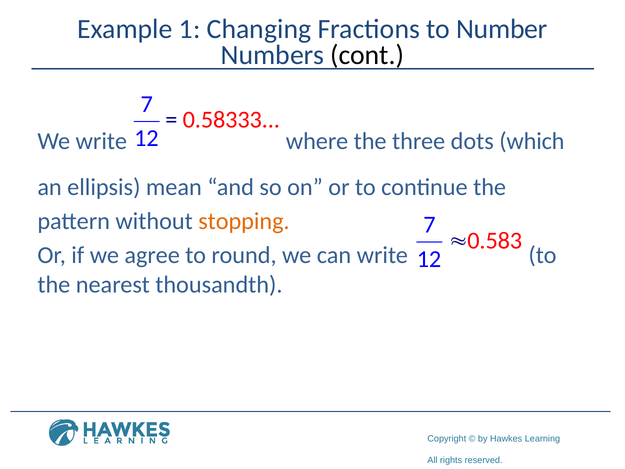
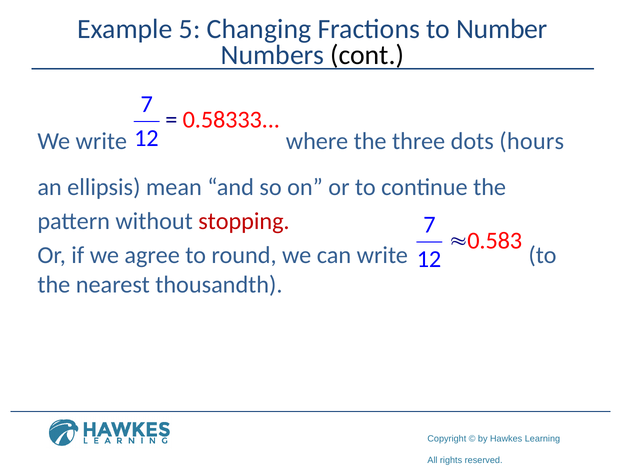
1: 1 -> 5
which: which -> hours
stopping colour: orange -> red
